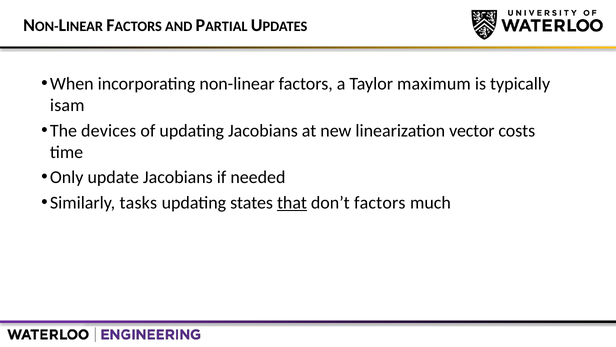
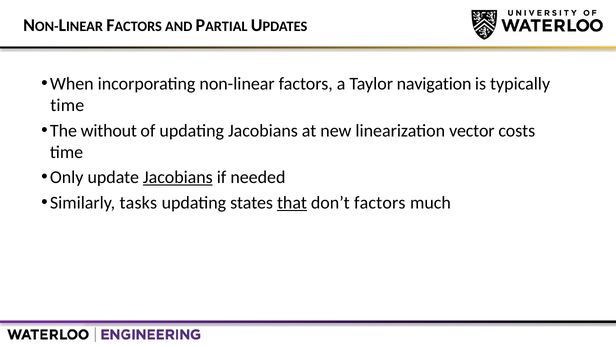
maximum: maximum -> navigation
isam at (67, 105): isam -> time
devices: devices -> without
Jacobians at (178, 177) underline: none -> present
